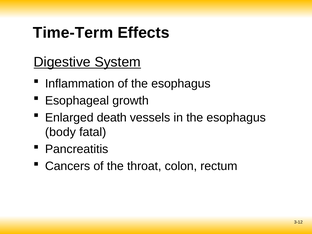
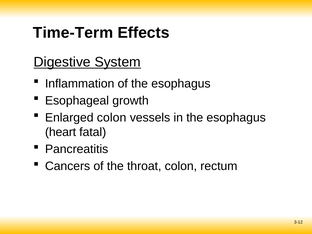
Enlarged death: death -> colon
body: body -> heart
